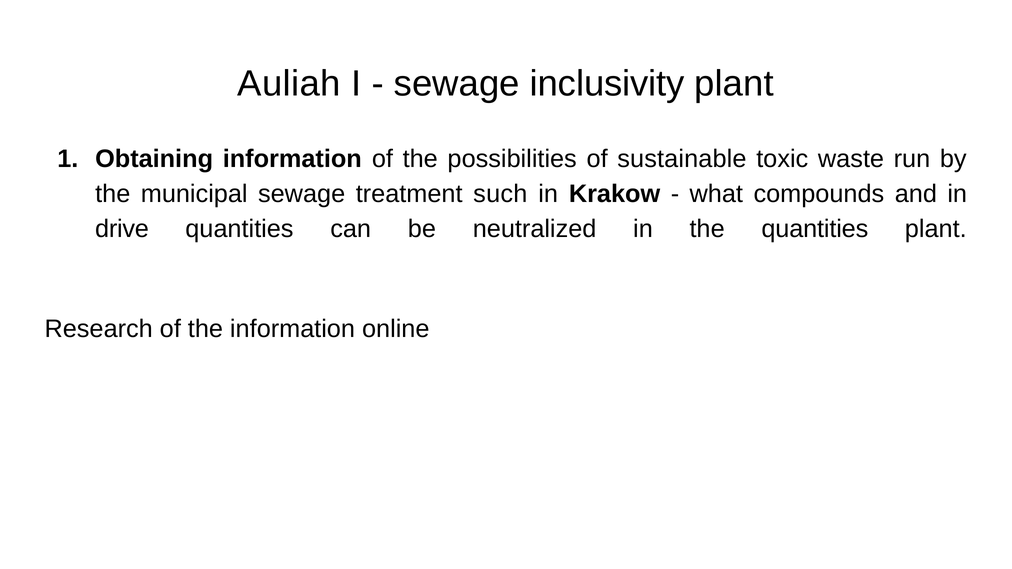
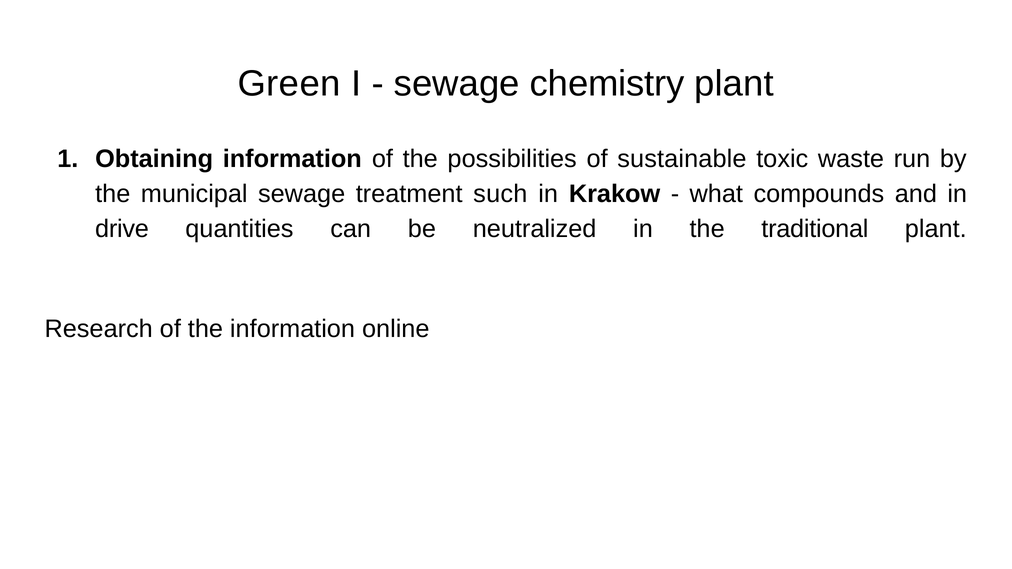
Auliah: Auliah -> Green
inclusivity: inclusivity -> chemistry
the quantities: quantities -> traditional
